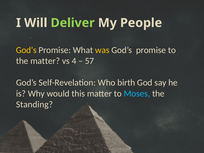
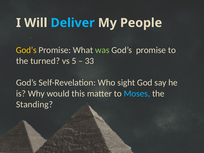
Deliver colour: light green -> light blue
was colour: yellow -> light green
the matter: matter -> turned
4: 4 -> 5
57: 57 -> 33
birth: birth -> sight
